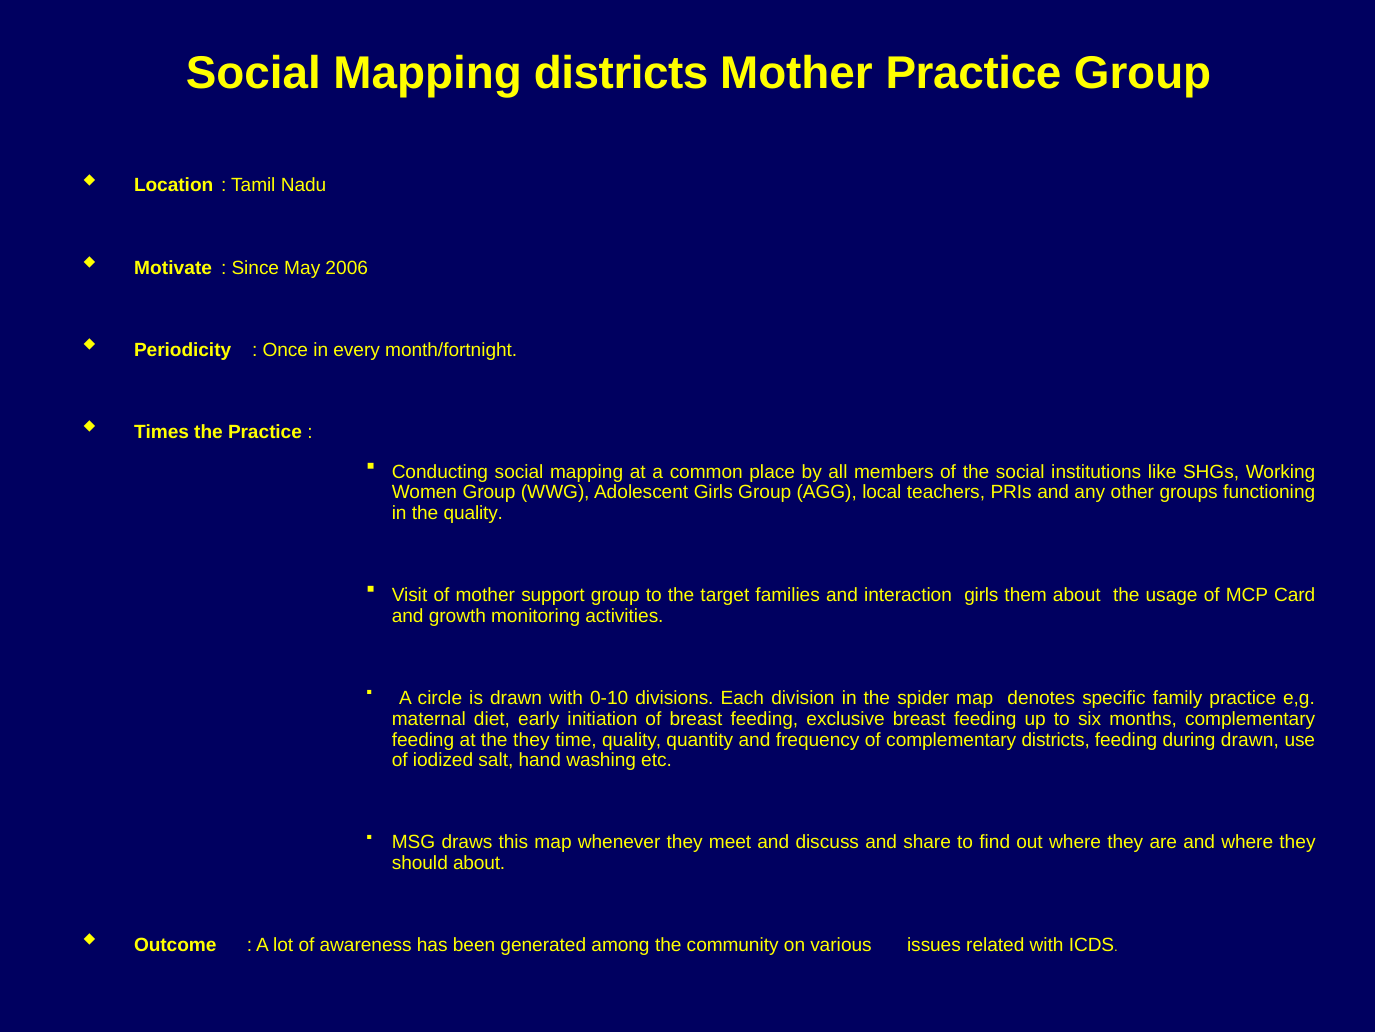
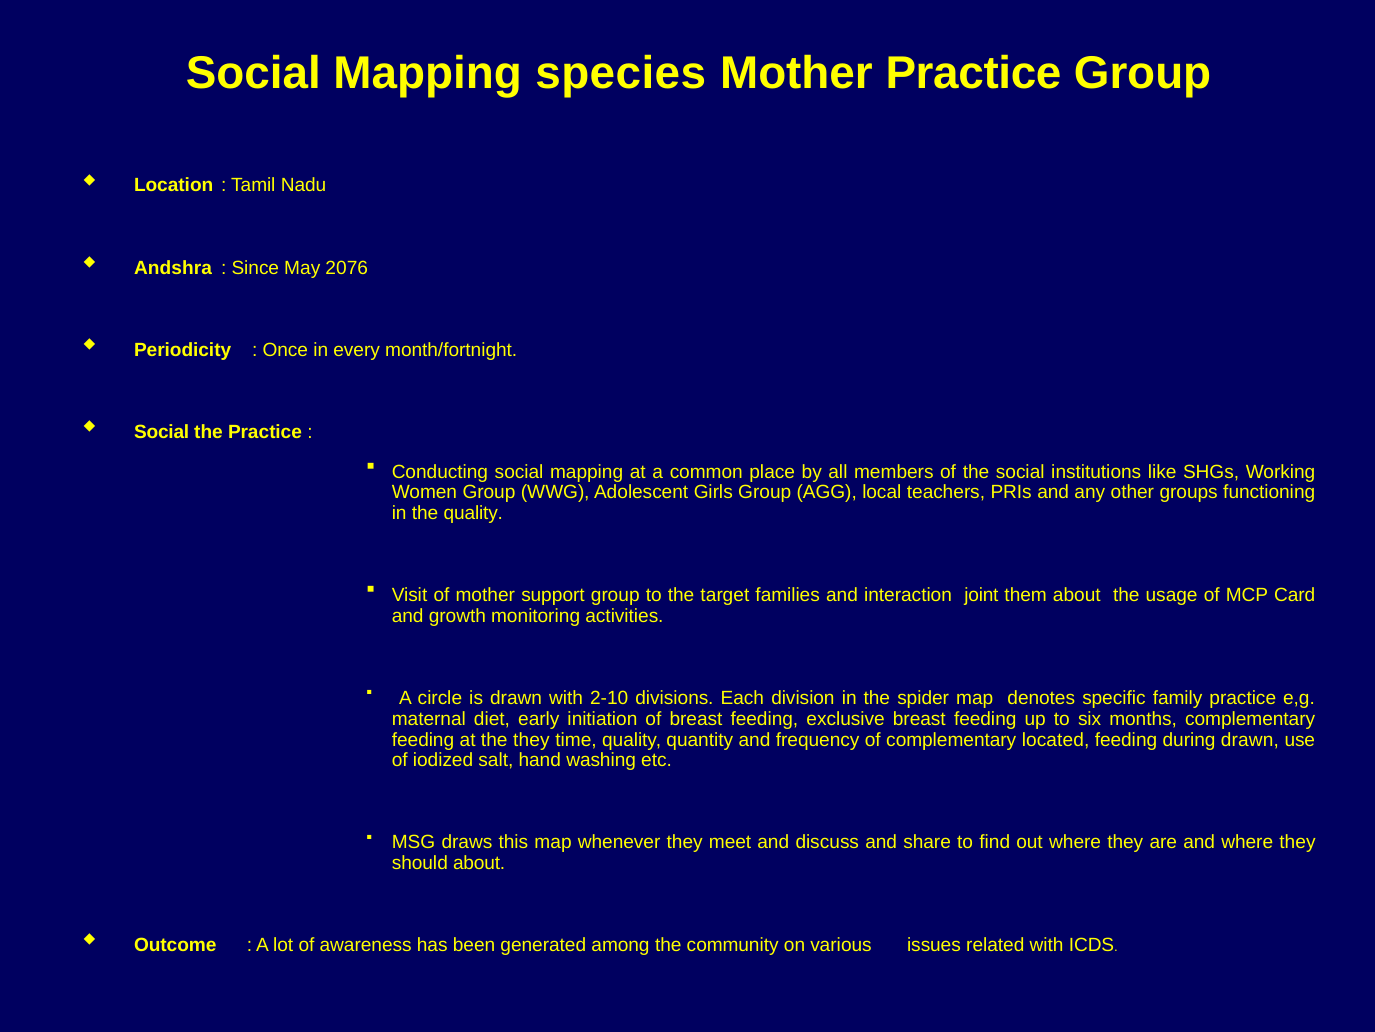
Mapping districts: districts -> species
Motivate: Motivate -> Andshra
2006: 2006 -> 2076
Times at (162, 432): Times -> Social
interaction girls: girls -> joint
0-10: 0-10 -> 2-10
complementary districts: districts -> located
